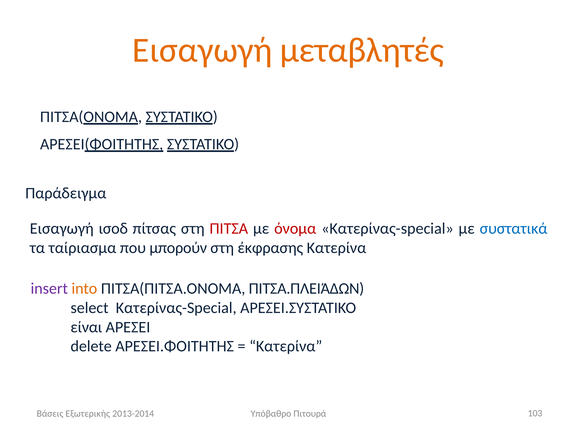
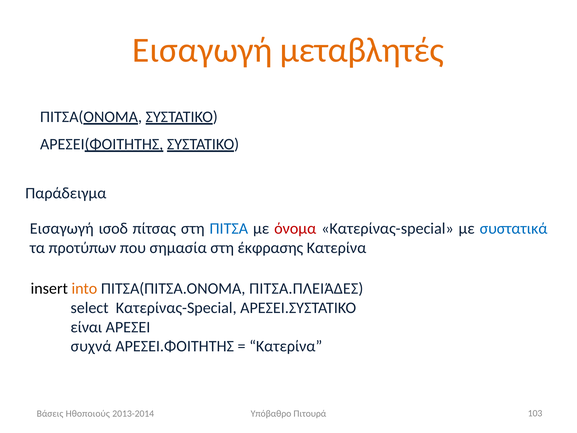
ΠΙΤΣΑ colour: red -> blue
ταίριασμα: ταίριασμα -> προτύπων
μπορούν: μπορούν -> σημασία
insert colour: purple -> black
ΠΙΤΣΑ.ΠΛΕΙΆΔΩΝ: ΠΙΤΣΑ.ΠΛΕΙΆΔΩΝ -> ΠΙΤΣΑ.ΠΛΕΙΆΔΕΣ
delete: delete -> συχνά
Εξωτερικής: Εξωτερικής -> Ηθοποιούς
